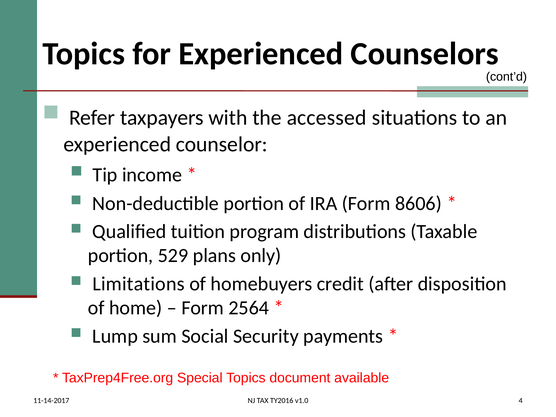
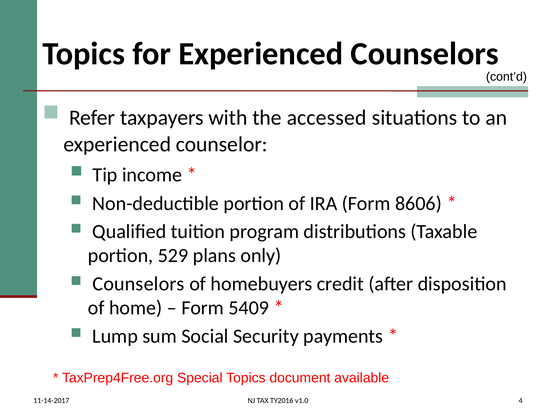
Limitations at (138, 284): Limitations -> Counselors
2564: 2564 -> 5409
